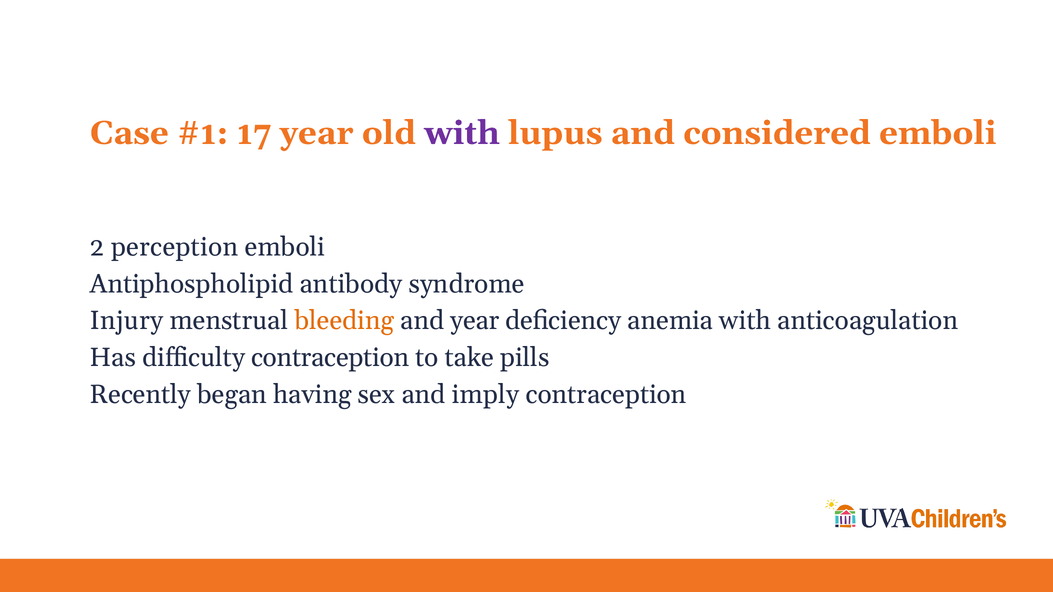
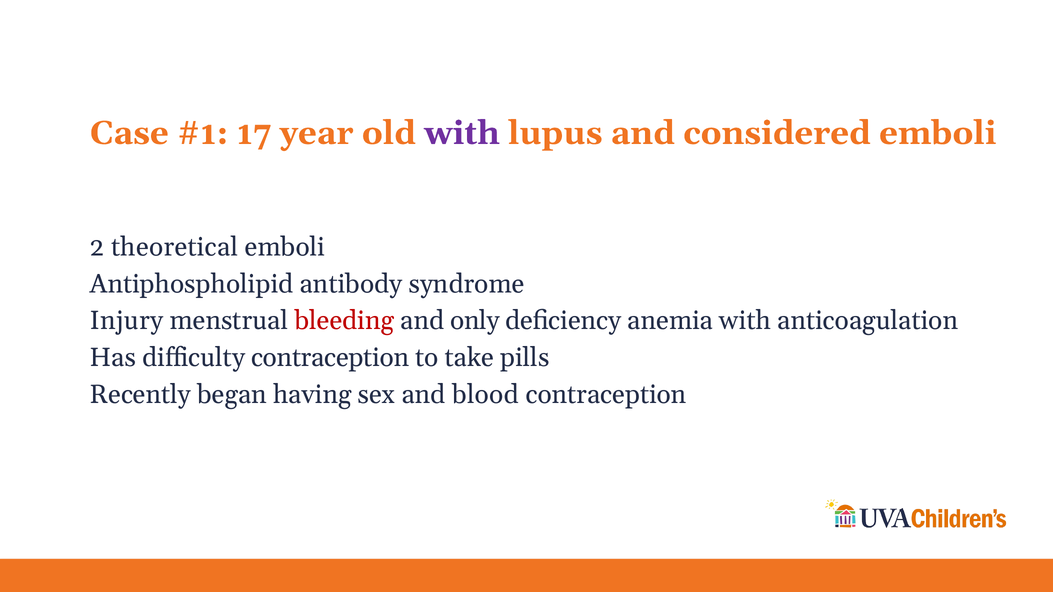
perception: perception -> theoretical
bleeding colour: orange -> red
and year: year -> only
imply: imply -> blood
